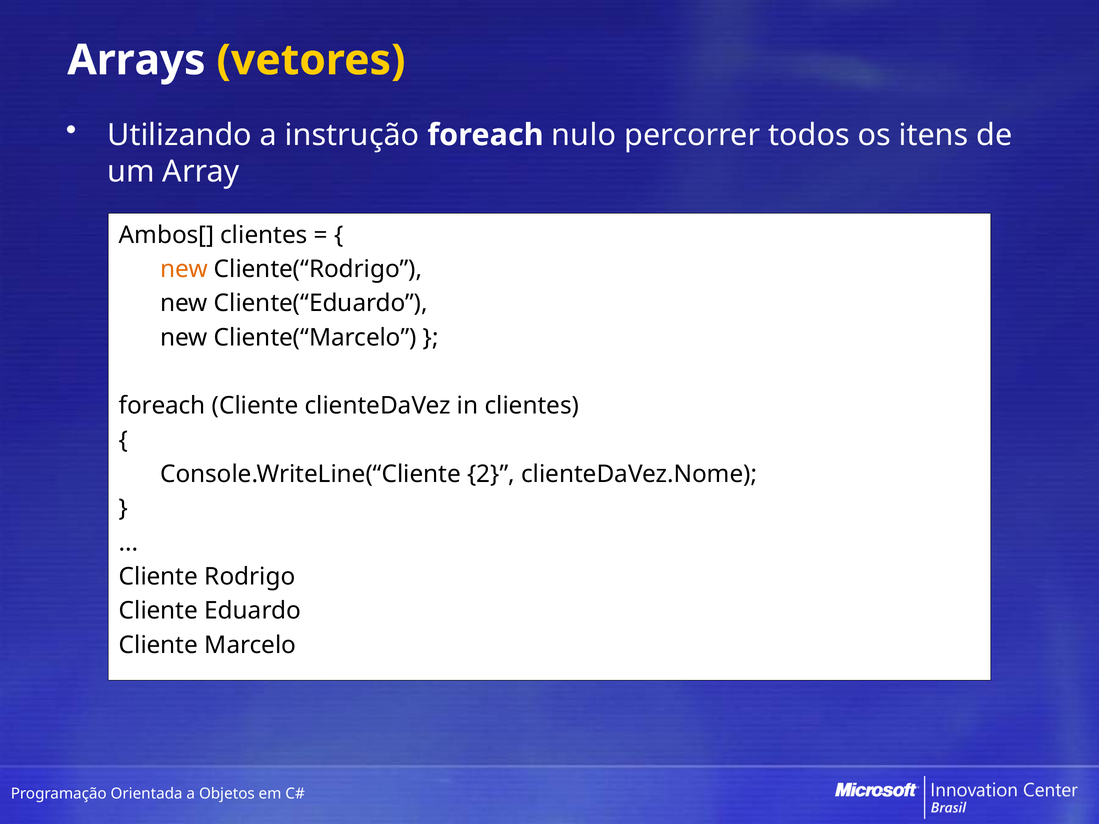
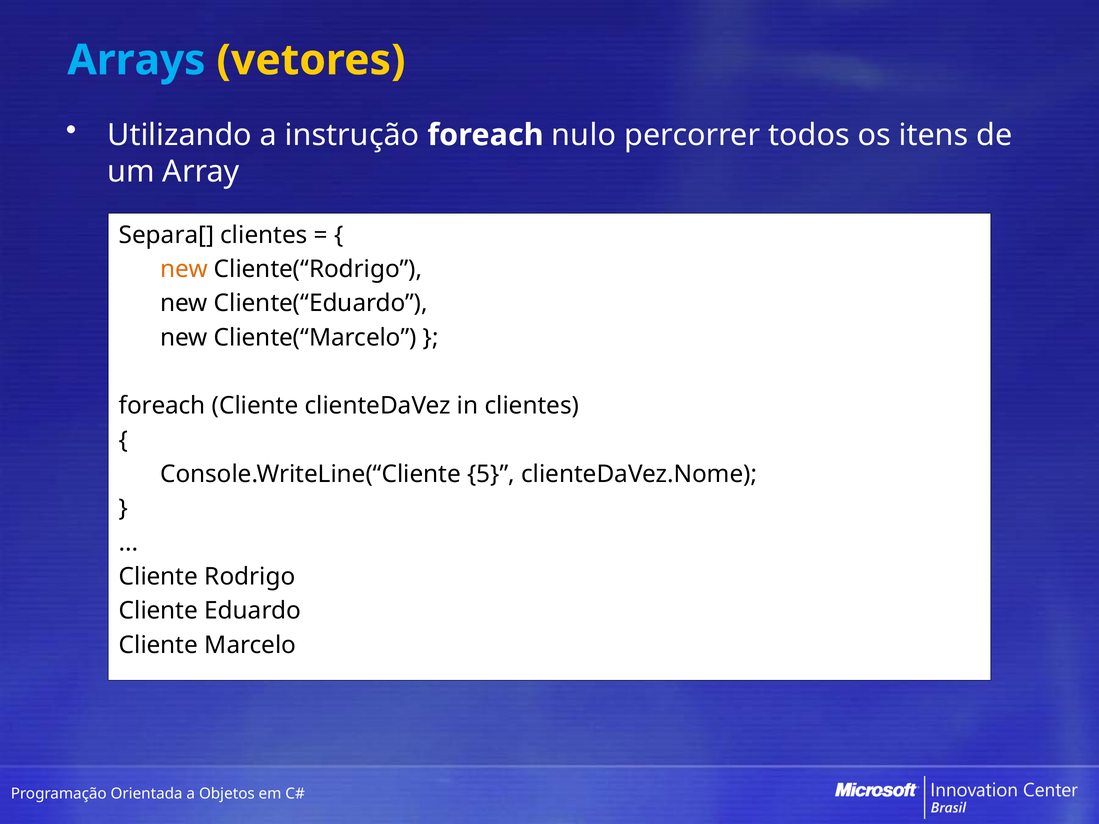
Arrays colour: white -> light blue
Ambos[: Ambos[ -> Separa[
2: 2 -> 5
